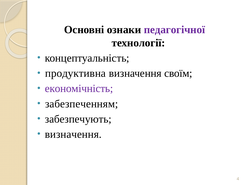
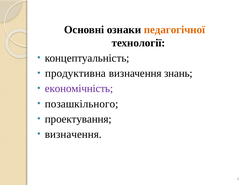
педагогічної colour: purple -> orange
своїм: своїм -> знань
забезпеченням: забезпеченням -> позашкільного
забезпечують: забезпечують -> проектування
